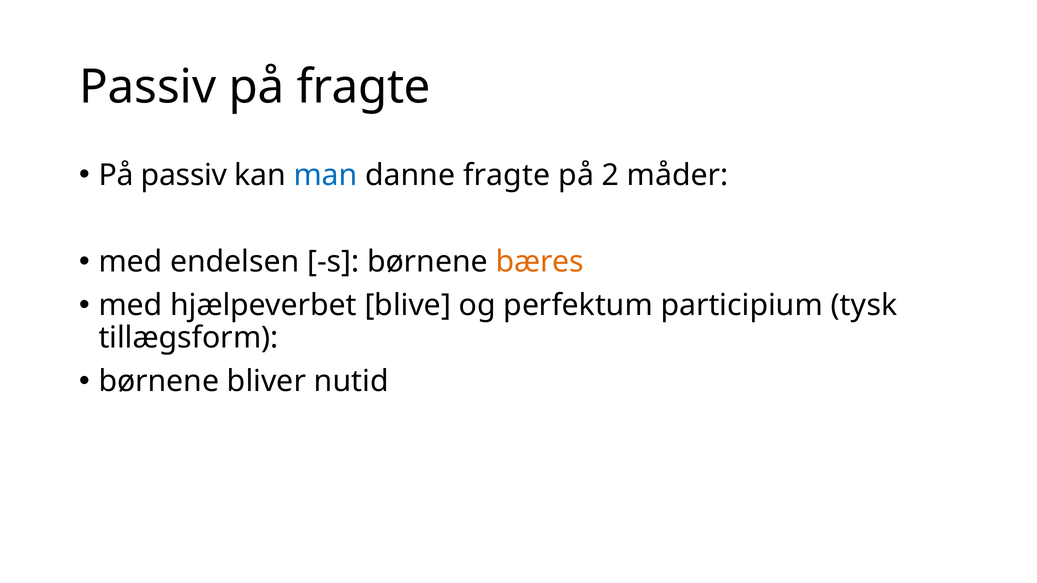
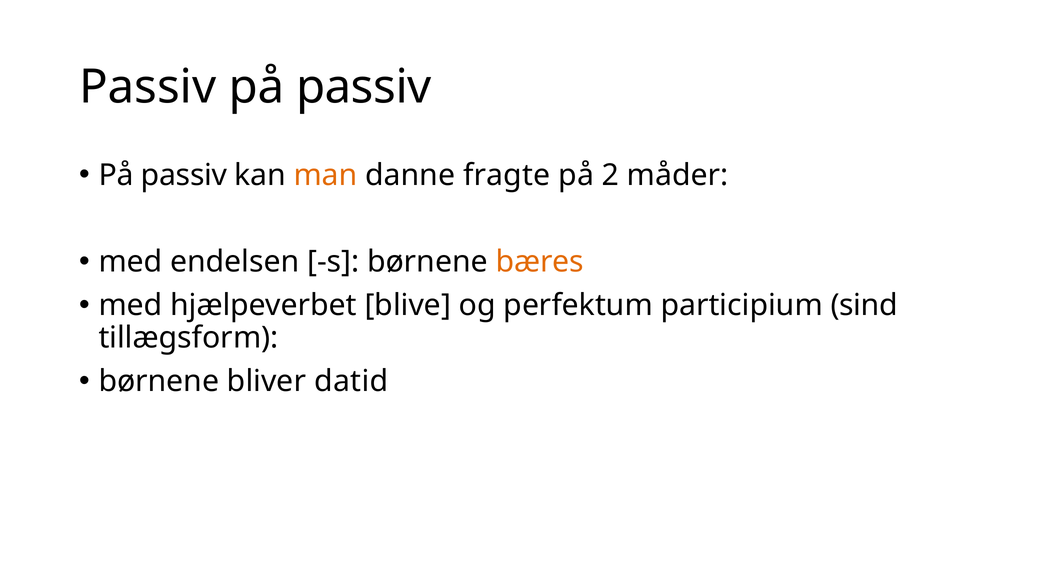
Passiv på fragte: fragte -> passiv
man colour: blue -> orange
tysk: tysk -> sind
nutid: nutid -> datid
